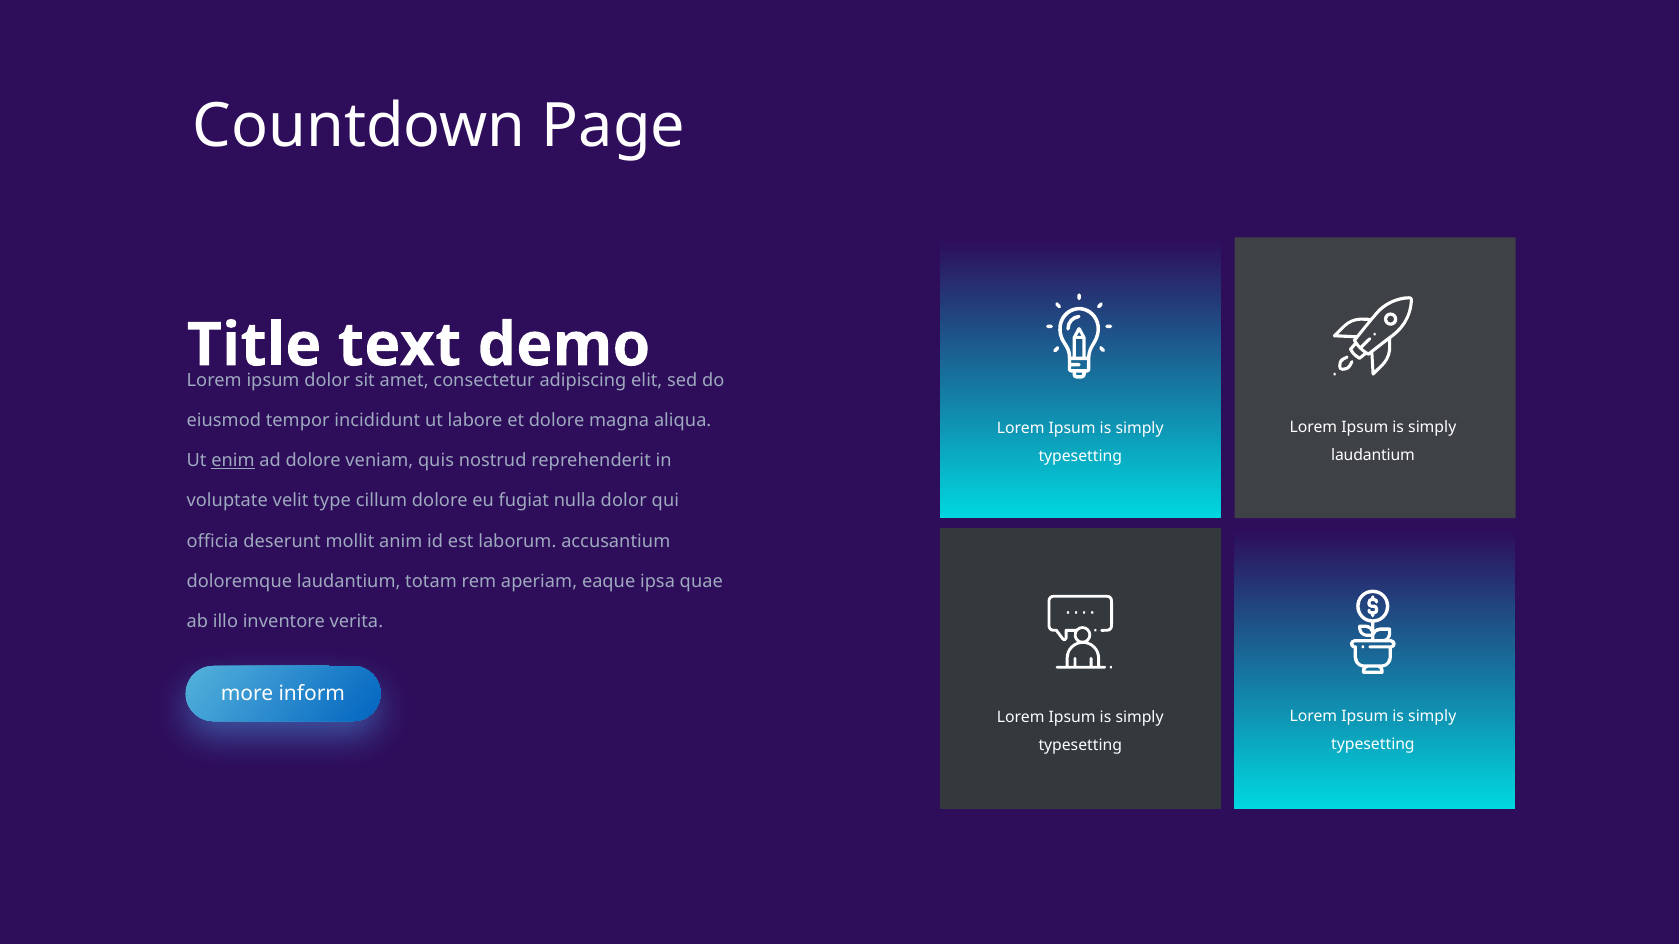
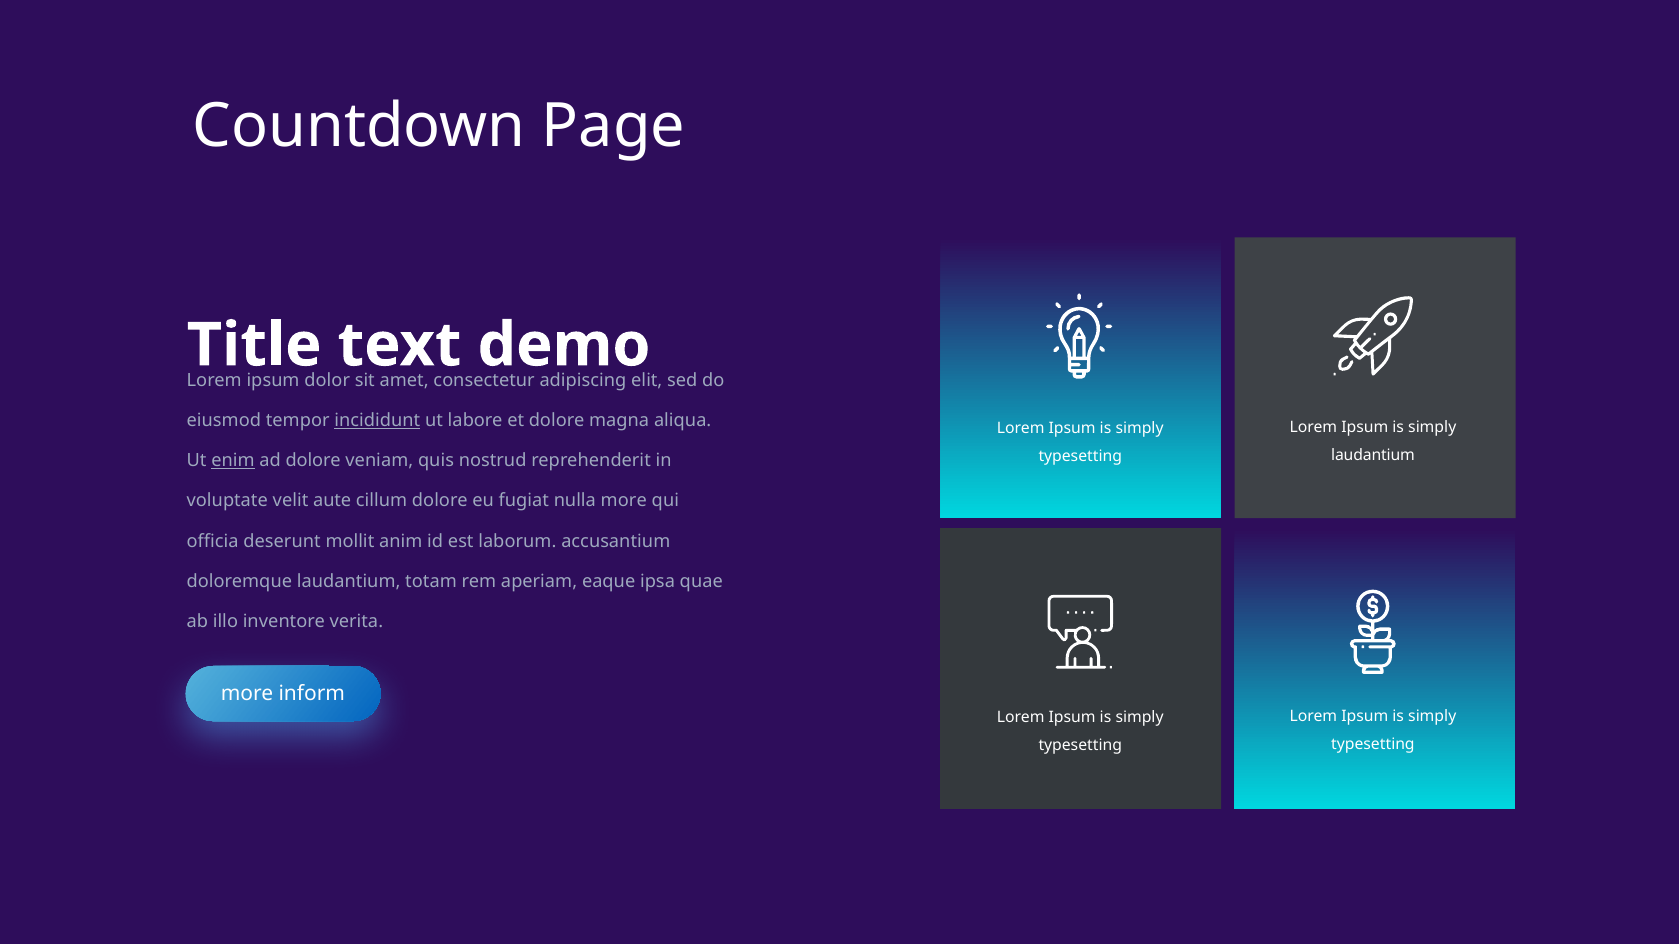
incididunt underline: none -> present
type: type -> aute
nulla dolor: dolor -> more
